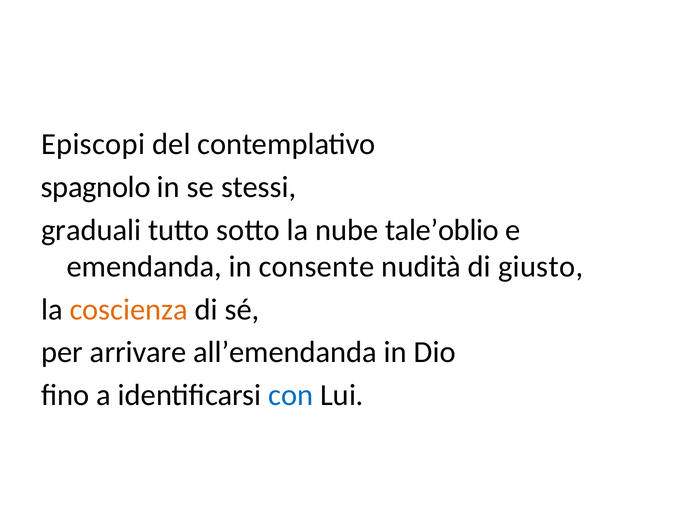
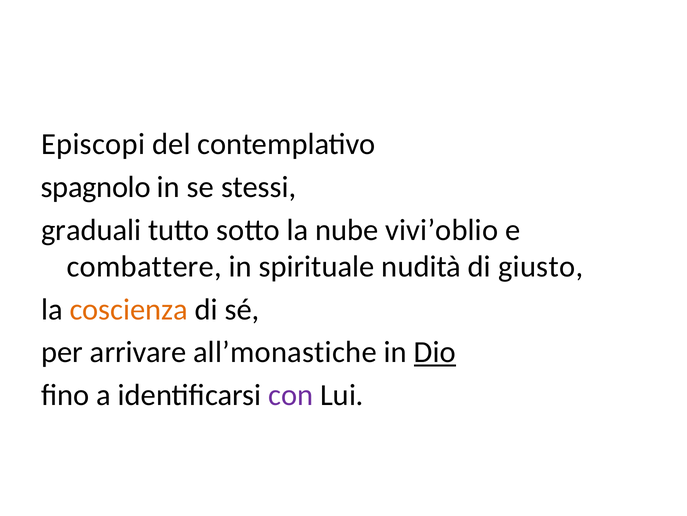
tale’oblio: tale’oblio -> vivi’oblio
emendanda: emendanda -> combattere
consente: consente -> spirituale
all’emendanda: all’emendanda -> all’monastiche
Dio underline: none -> present
con colour: blue -> purple
